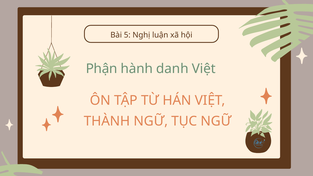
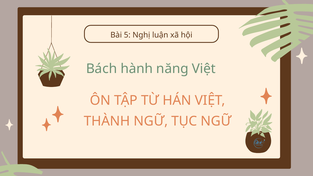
Phận: Phận -> Bách
danh: danh -> năng
